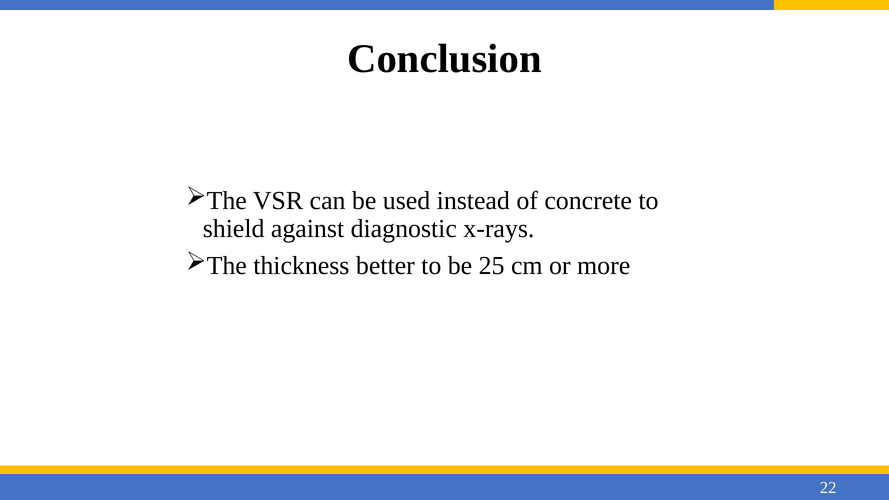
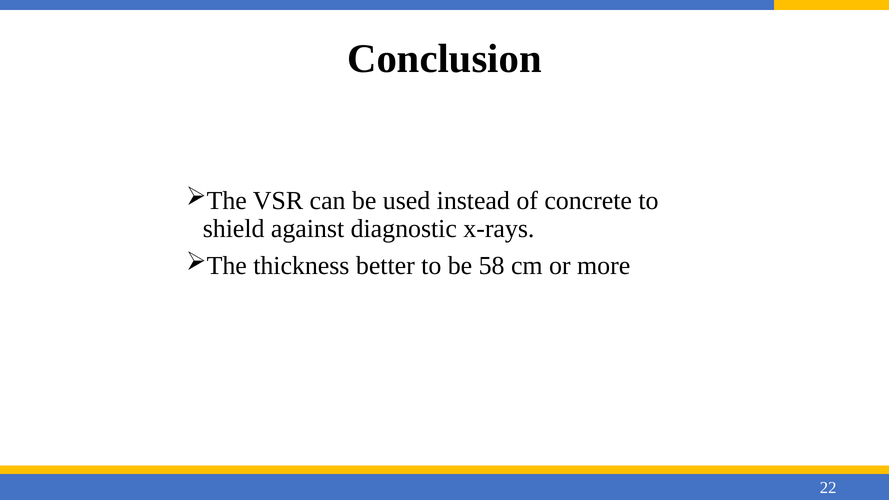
25: 25 -> 58
